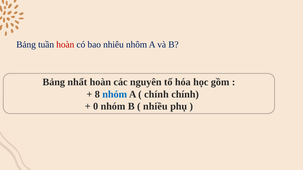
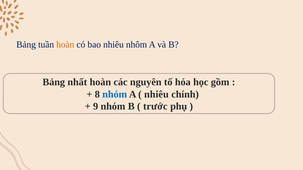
hoàn at (65, 45) colour: red -> orange
chính at (156, 94): chính -> nhiêu
0: 0 -> 9
nhiều: nhiều -> trước
